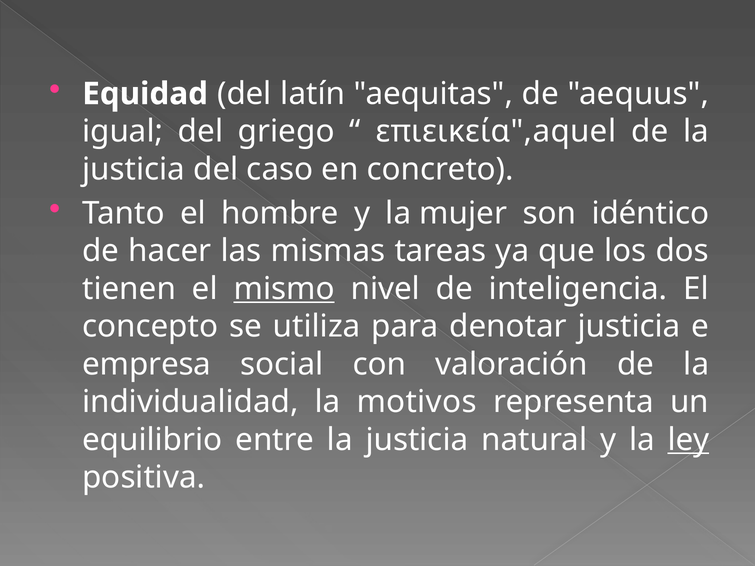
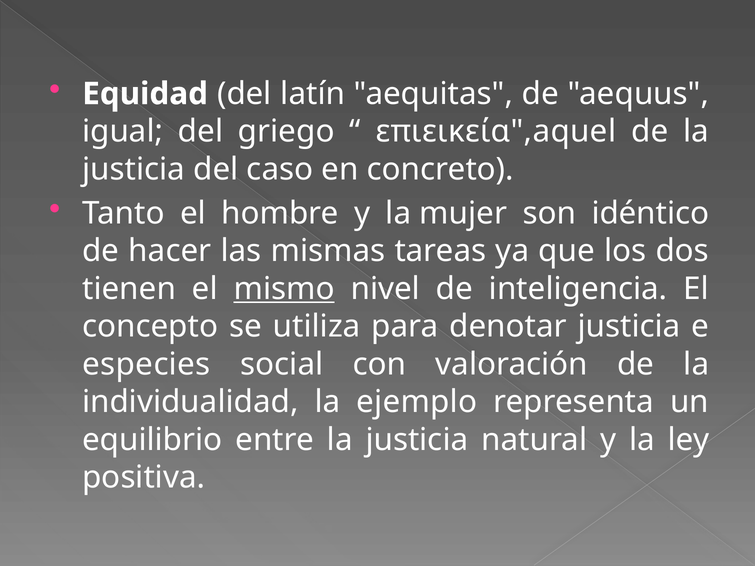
empresa: empresa -> especies
motivos: motivos -> ejemplo
ley underline: present -> none
